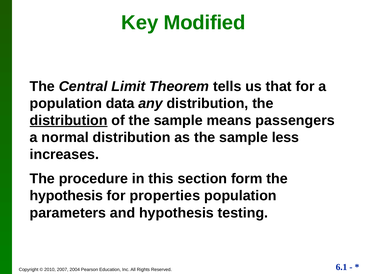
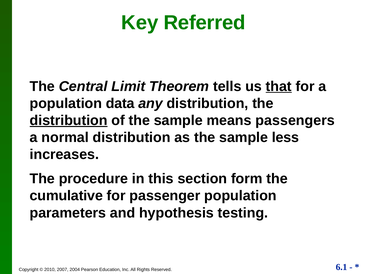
Modified: Modified -> Referred
that underline: none -> present
hypothesis at (66, 196): hypothesis -> cumulative
properties: properties -> passenger
